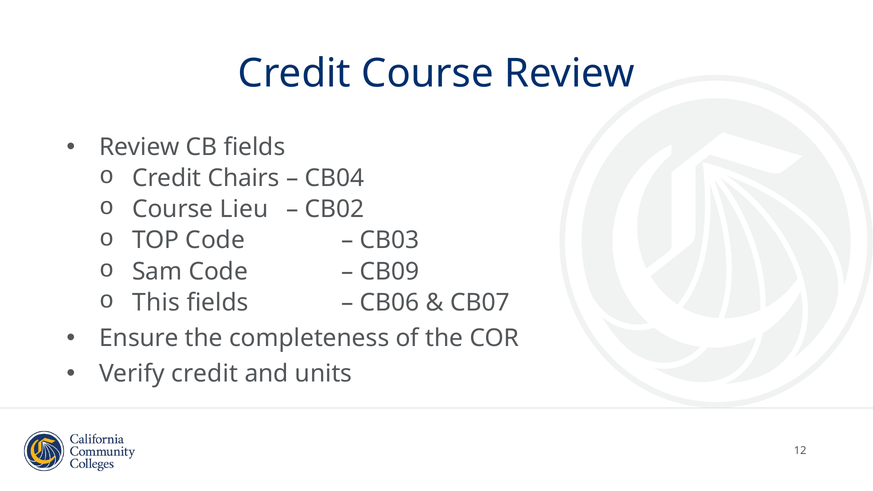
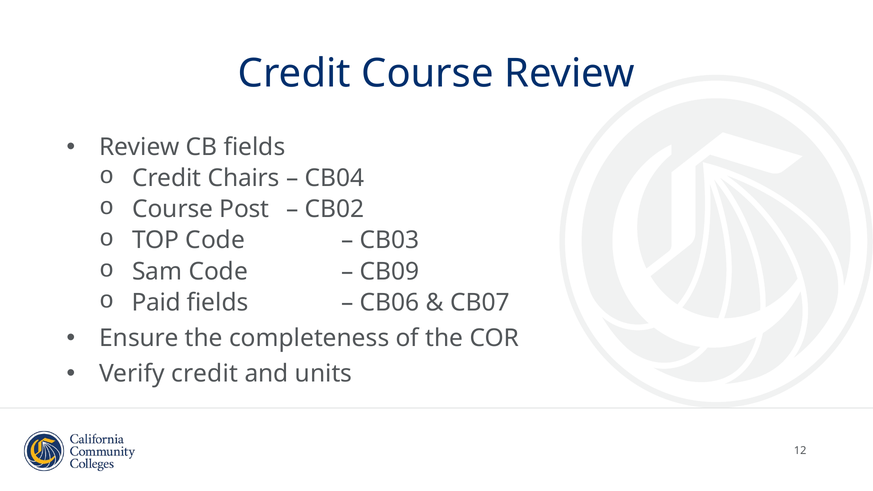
Lieu: Lieu -> Post
This: This -> Paid
